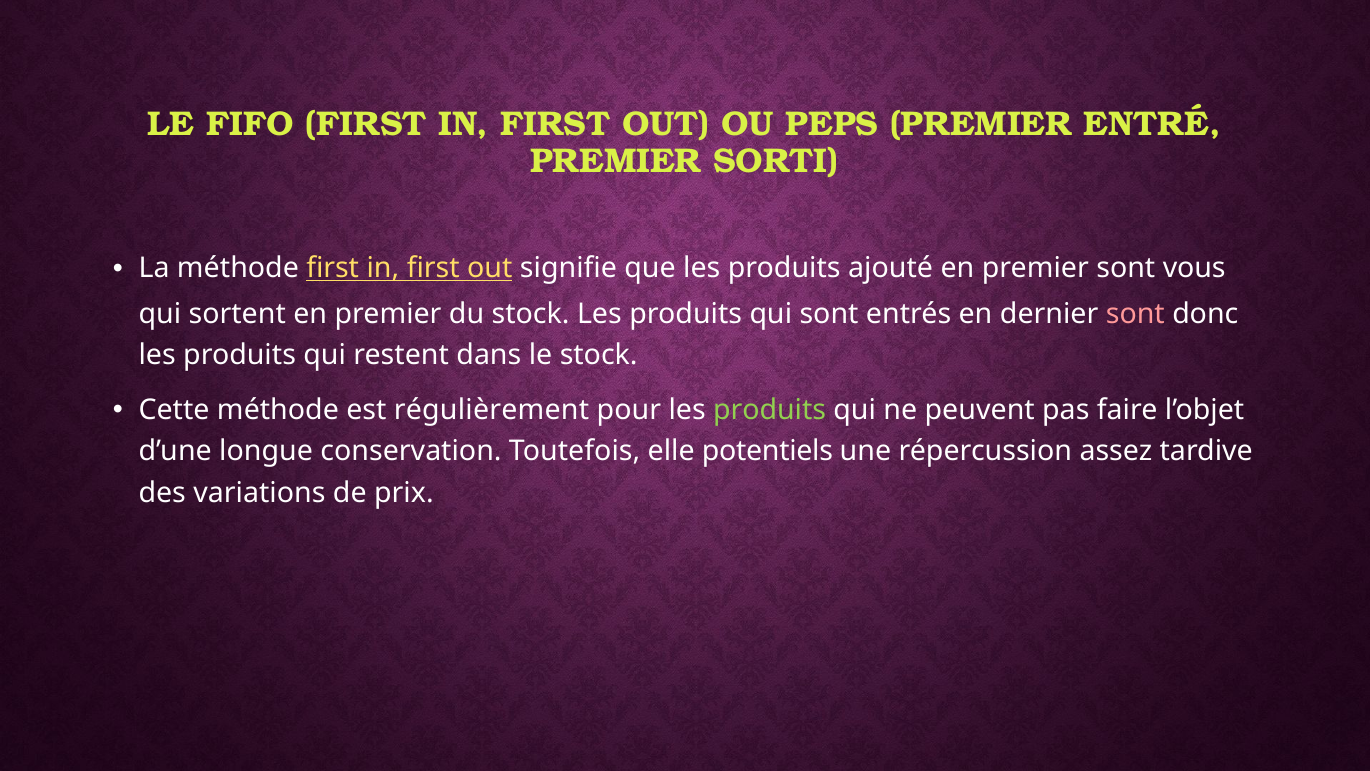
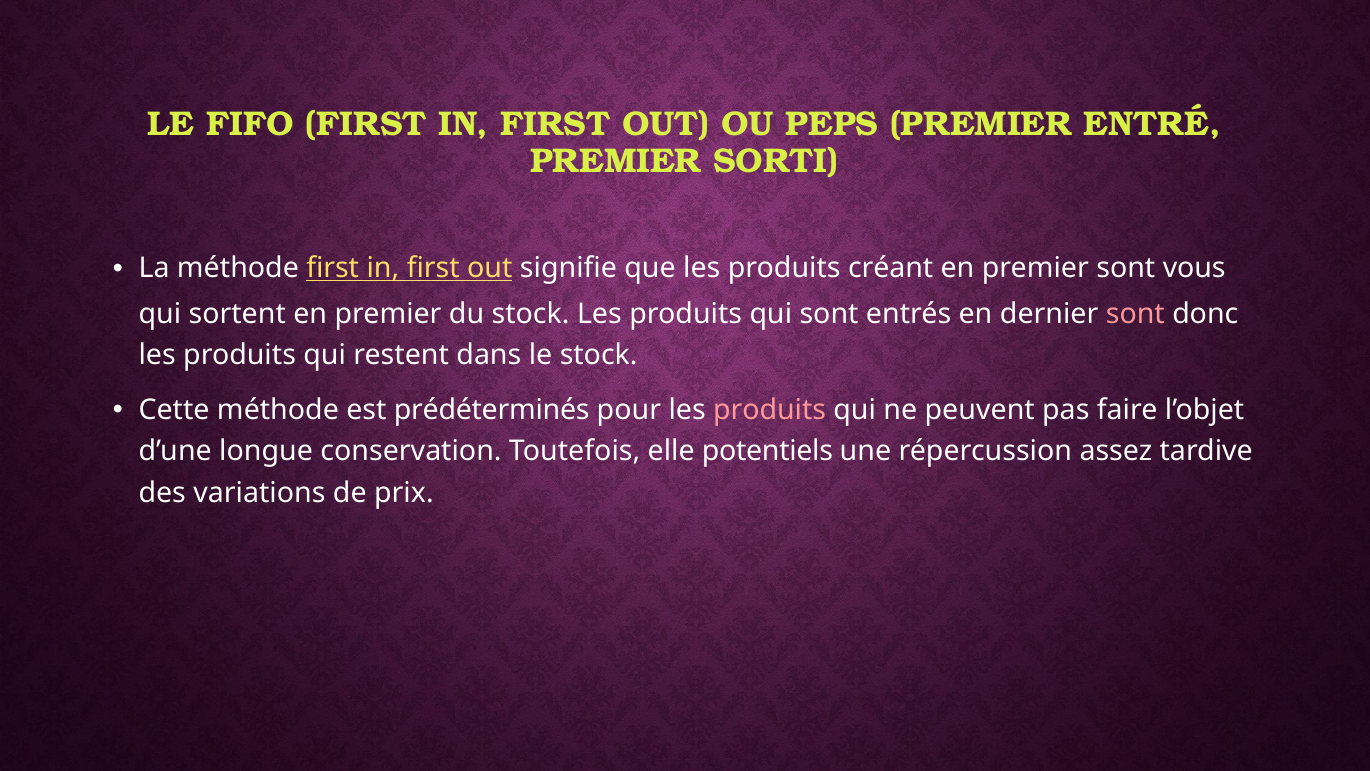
ajouté: ajouté -> créant
régulièrement: régulièrement -> prédéterminés
produits at (770, 410) colour: light green -> pink
